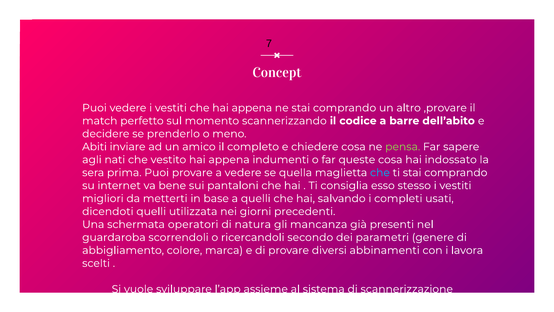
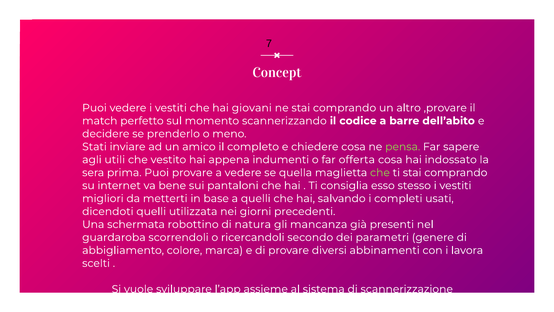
che hai appena: appena -> giovani
Abiti at (95, 147): Abiti -> Stati
nati: nati -> utili
queste: queste -> offerta
che at (380, 172) colour: light blue -> light green
operatori: operatori -> robottino
